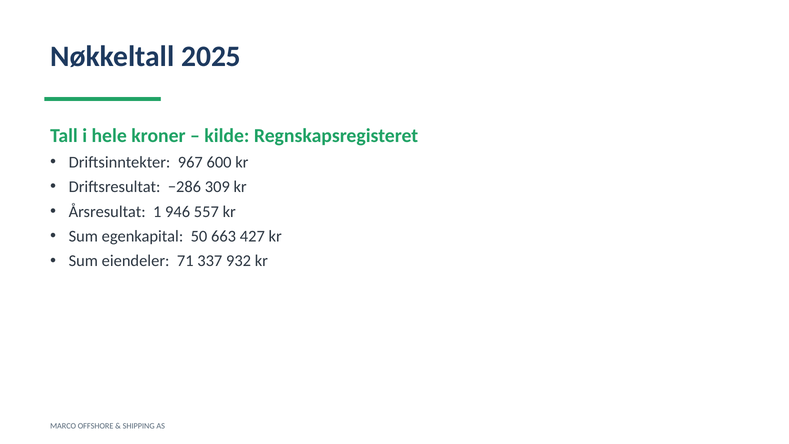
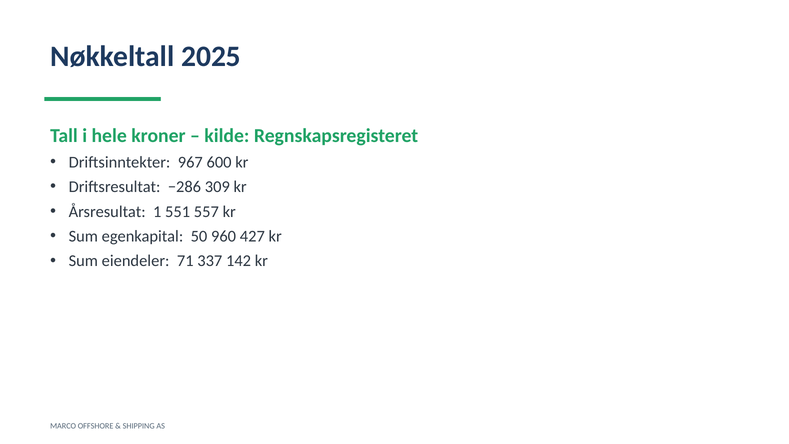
946: 946 -> 551
663: 663 -> 960
932: 932 -> 142
